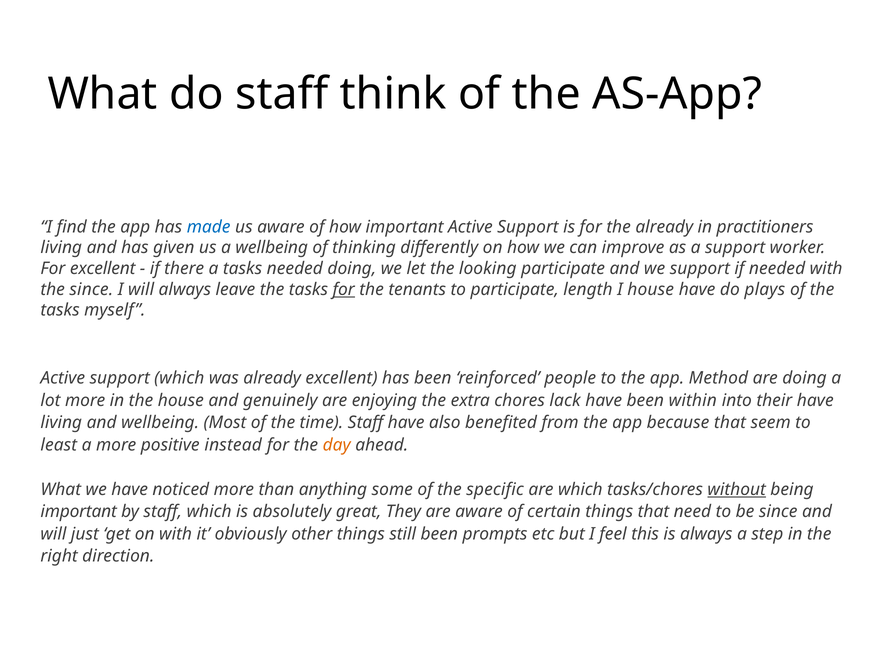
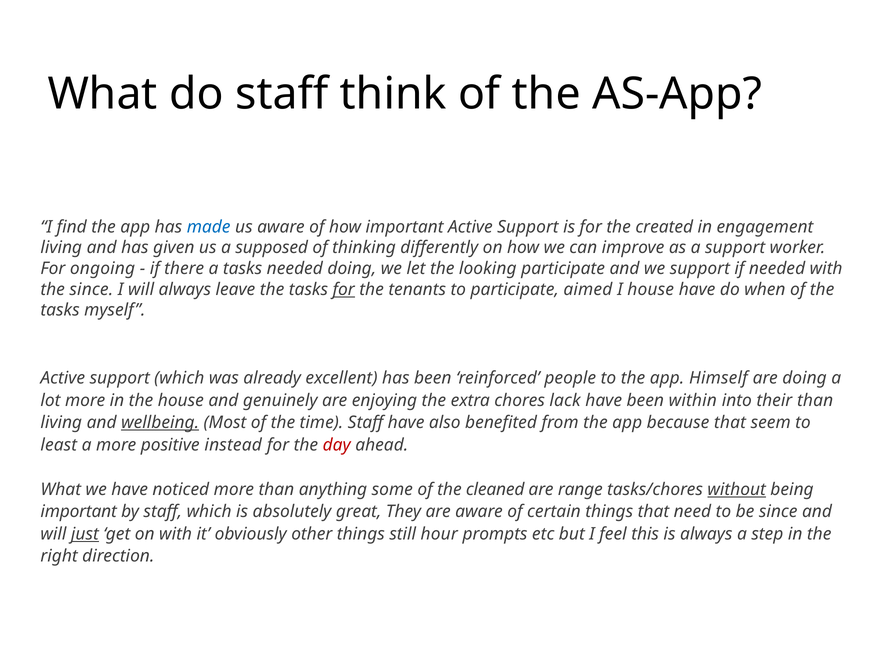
the already: already -> created
practitioners: practitioners -> engagement
a wellbeing: wellbeing -> supposed
For excellent: excellent -> ongoing
length: length -> aimed
plays: plays -> when
Method: Method -> Himself
their have: have -> than
wellbeing at (160, 423) underline: none -> present
day colour: orange -> red
specific: specific -> cleaned
are which: which -> range
just underline: none -> present
still been: been -> hour
